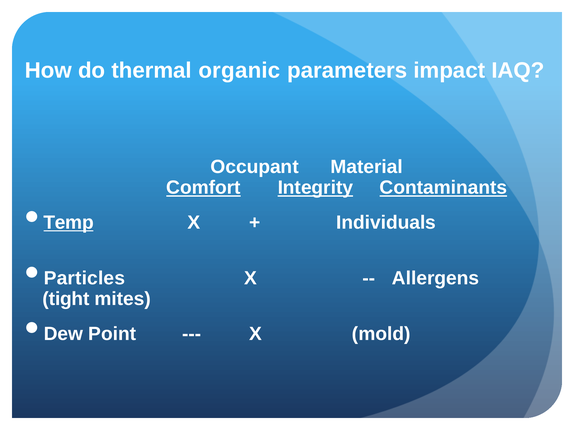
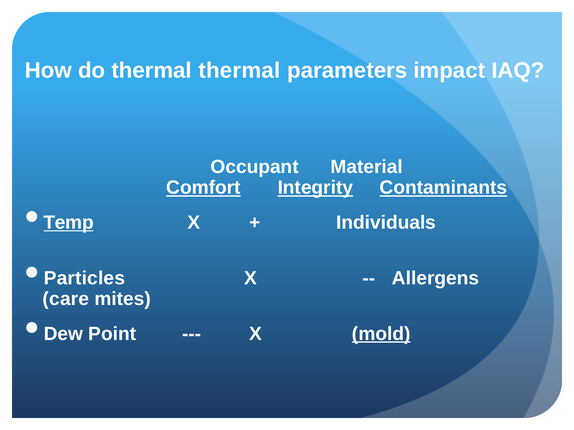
thermal organic: organic -> thermal
tight: tight -> care
mold underline: none -> present
